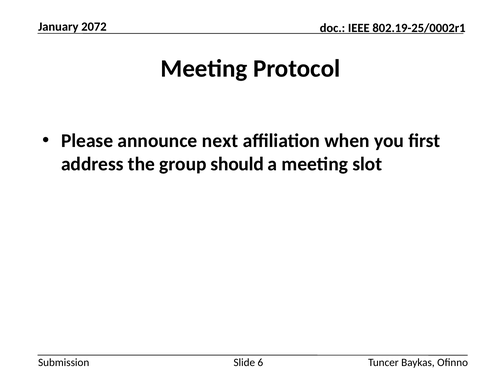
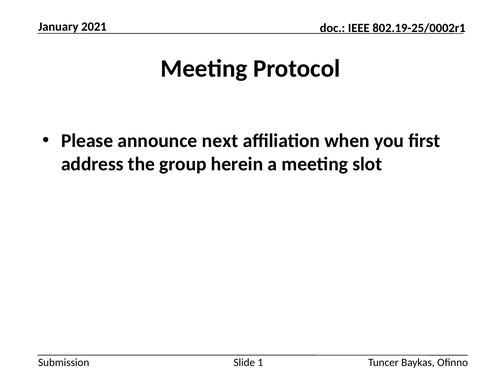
2072: 2072 -> 2021
should: should -> herein
6: 6 -> 1
